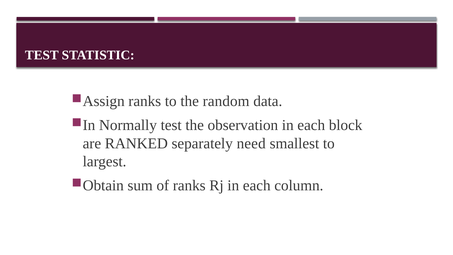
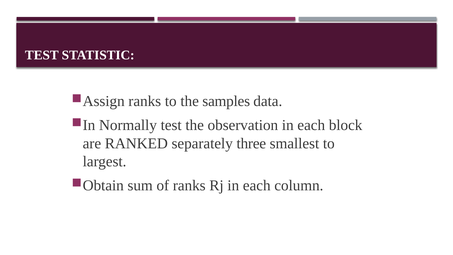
random: random -> samples
need: need -> three
